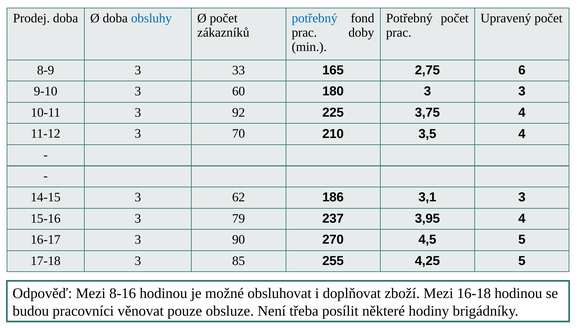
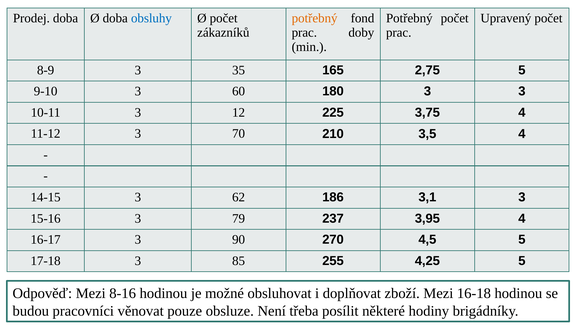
potřebný at (315, 18) colour: blue -> orange
33: 33 -> 35
2,75 6: 6 -> 5
92: 92 -> 12
